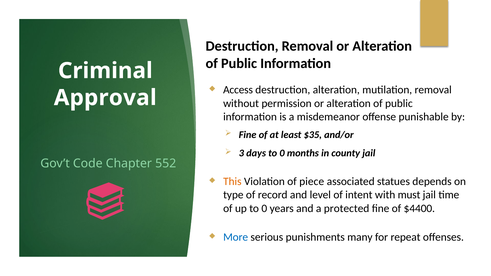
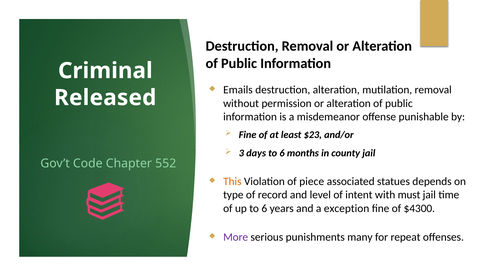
Access: Access -> Emails
Approval: Approval -> Released
$35: $35 -> $23
days to 0: 0 -> 6
up to 0: 0 -> 6
protected: protected -> exception
$4400: $4400 -> $4300
More colour: blue -> purple
